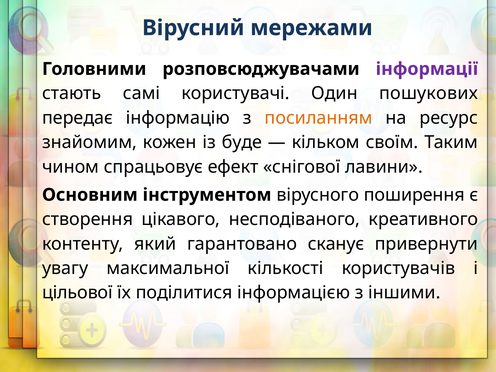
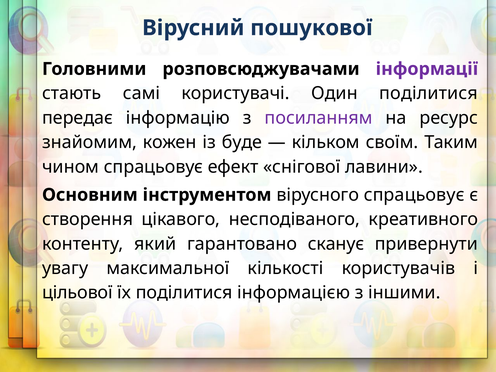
мережами: мережами -> пошукової
Один пошукових: пошукових -> поділитися
посиланням colour: orange -> purple
вірусного поширення: поширення -> спрацьовує
